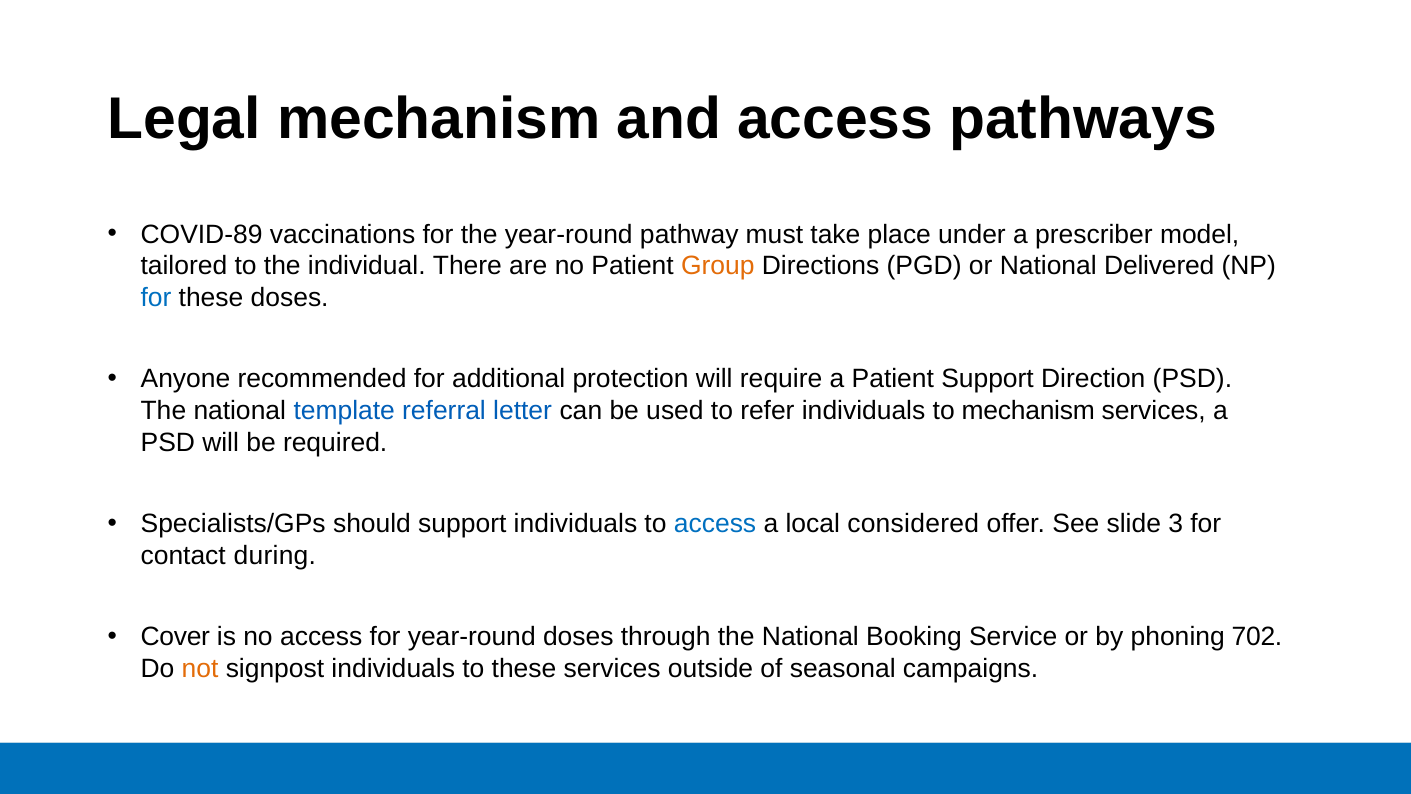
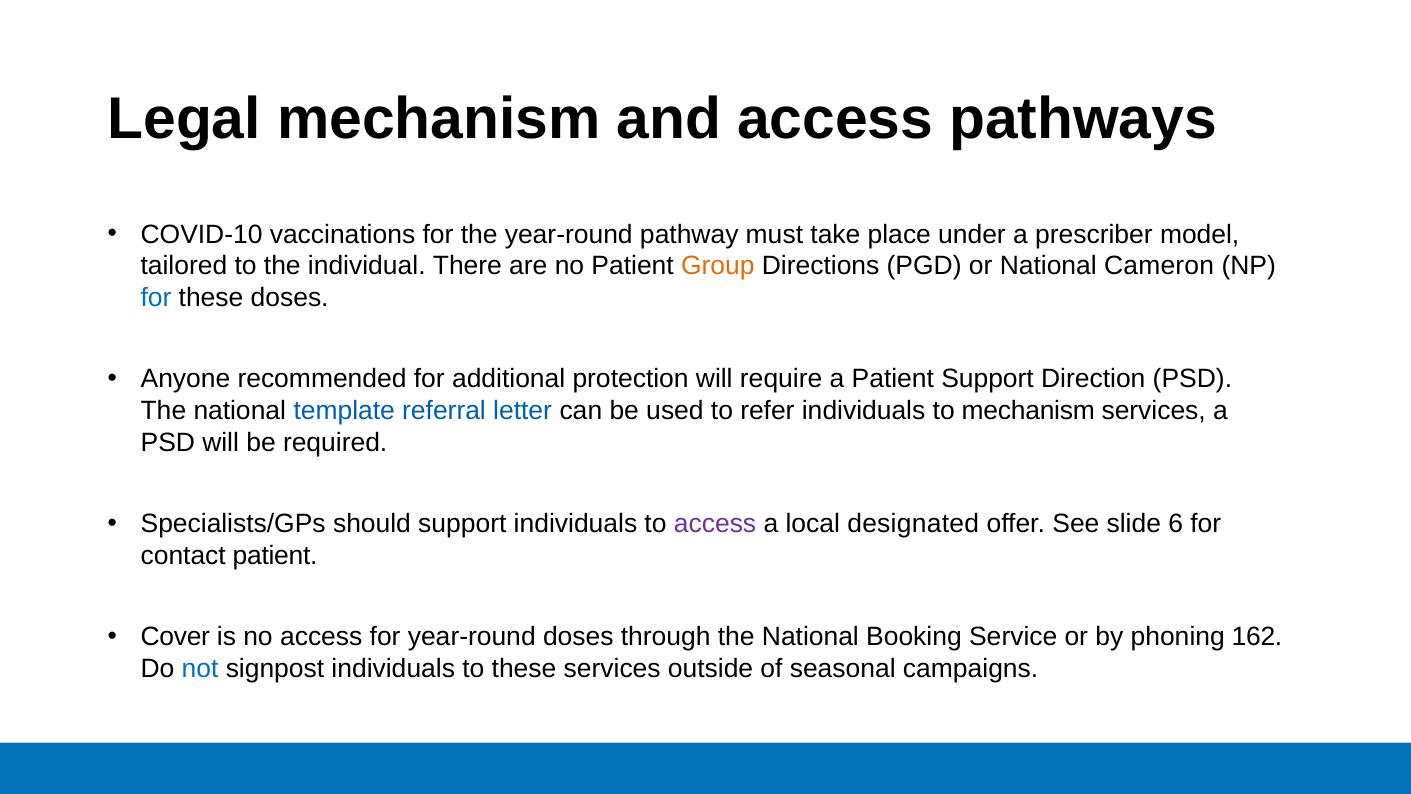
COVID-89: COVID-89 -> COVID-10
Delivered: Delivered -> Cameron
access at (715, 524) colour: blue -> purple
considered: considered -> designated
3: 3 -> 6
contact during: during -> patient
702: 702 -> 162
not colour: orange -> blue
